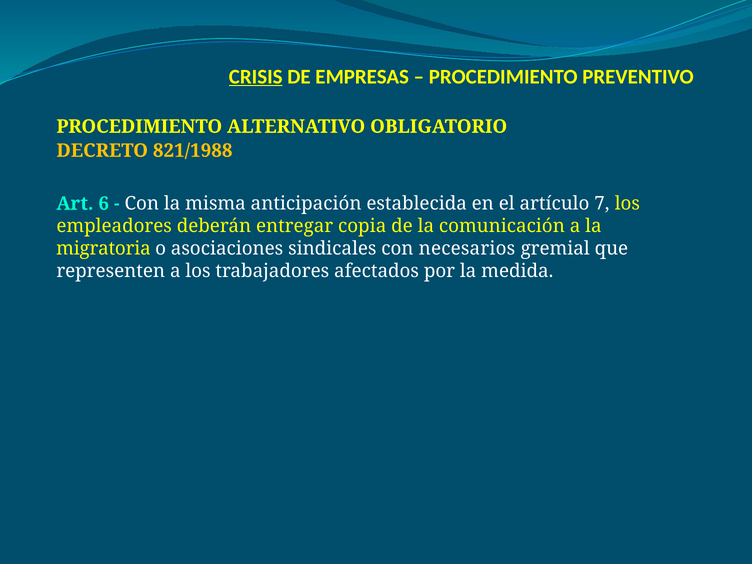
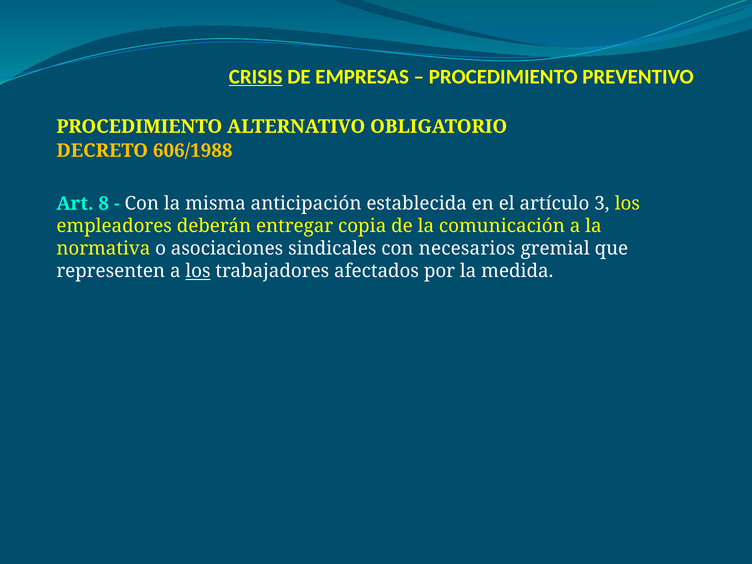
821/1988: 821/1988 -> 606/1988
6: 6 -> 8
7: 7 -> 3
migratoria: migratoria -> normativa
los at (198, 271) underline: none -> present
